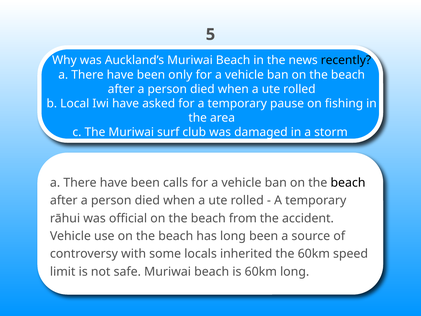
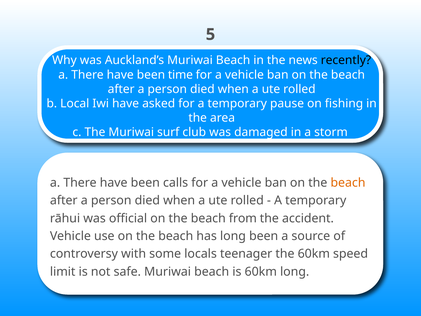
only: only -> time
beach at (348, 183) colour: black -> orange
inherited: inherited -> teenager
